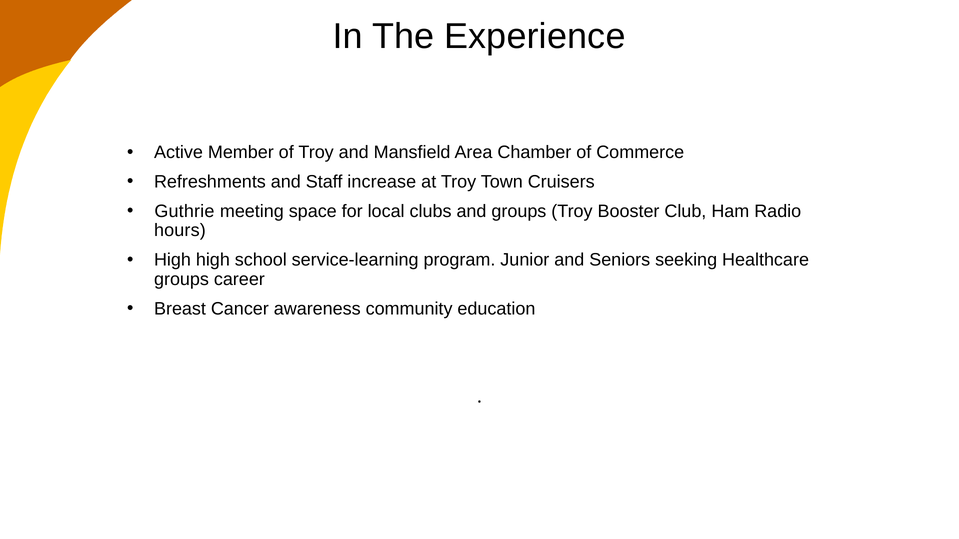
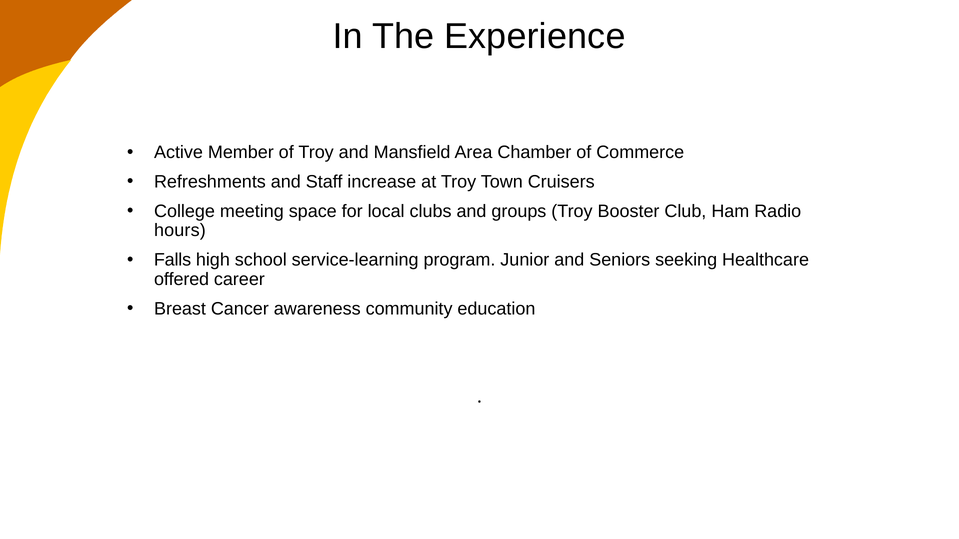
Guthrie: Guthrie -> College
High at (172, 260): High -> Falls
groups at (182, 280): groups -> offered
